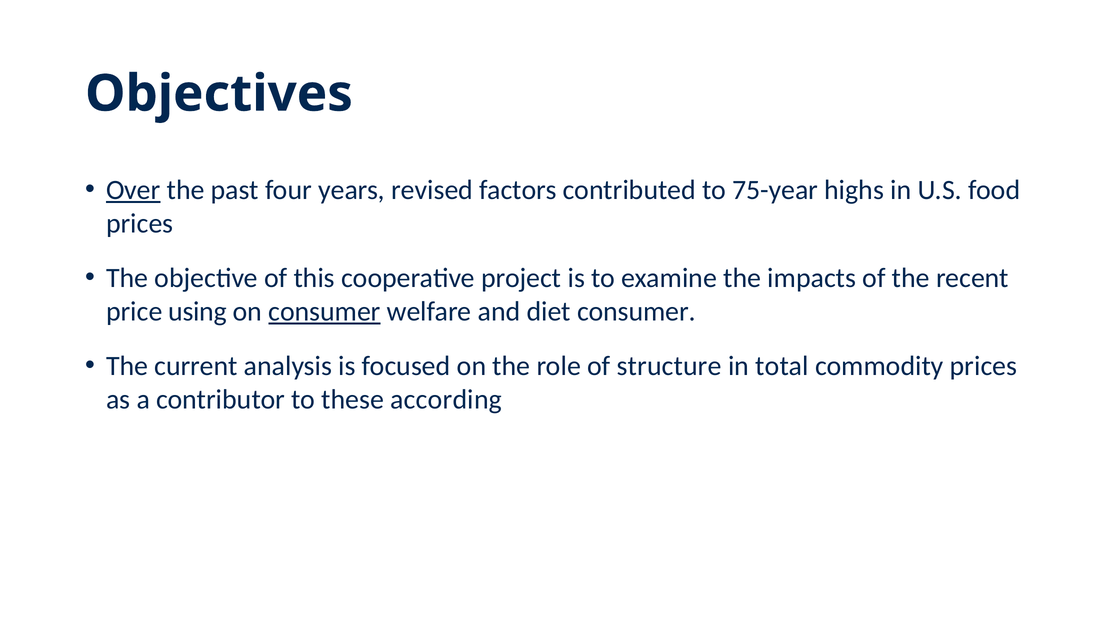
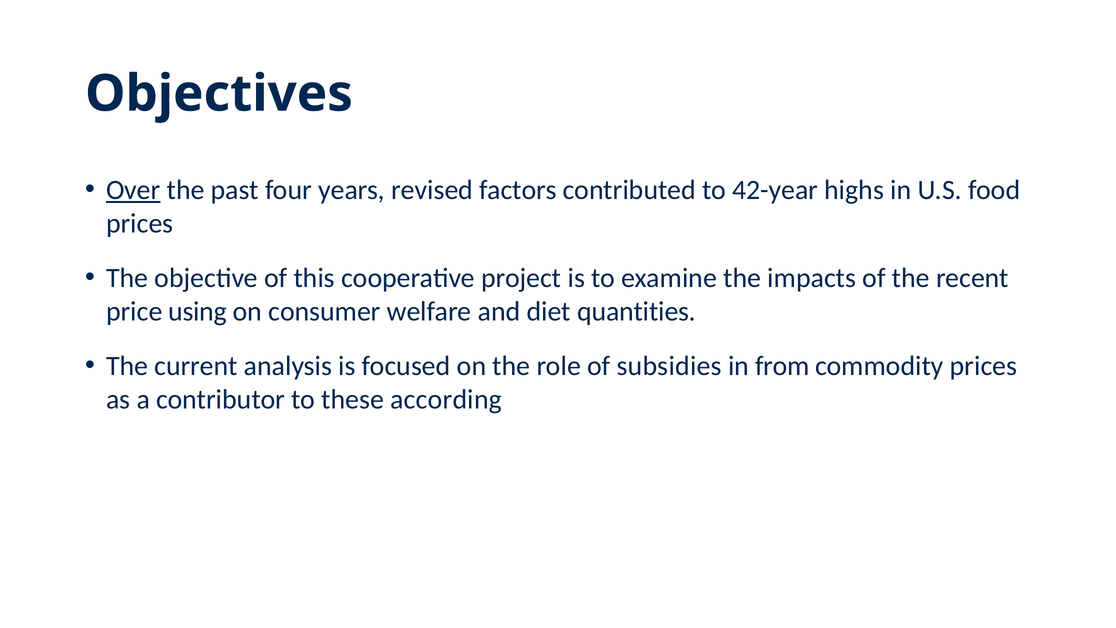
75-year: 75-year -> 42-year
consumer at (324, 311) underline: present -> none
diet consumer: consumer -> quantities
structure: structure -> subsidies
total: total -> from
